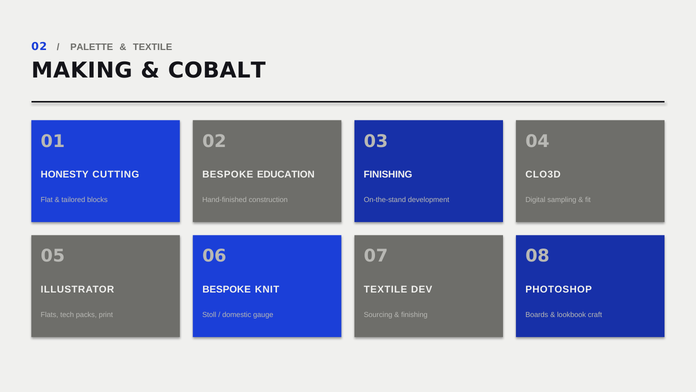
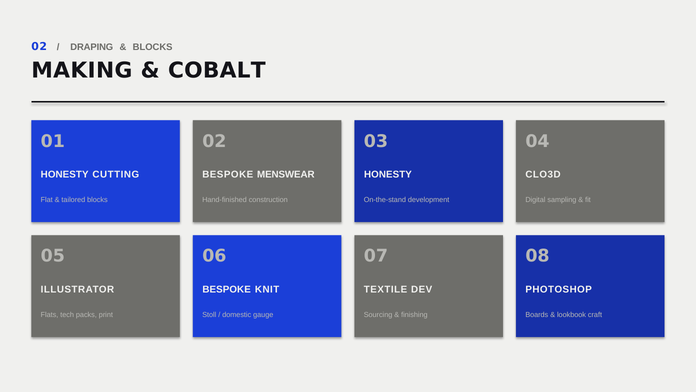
PALETTE: PALETTE -> DRAPING
TEXTILE at (153, 47): TEXTILE -> BLOCKS
EDUCATION: EDUCATION -> MENSWEAR
FINISHING at (388, 174): FINISHING -> HONESTY
